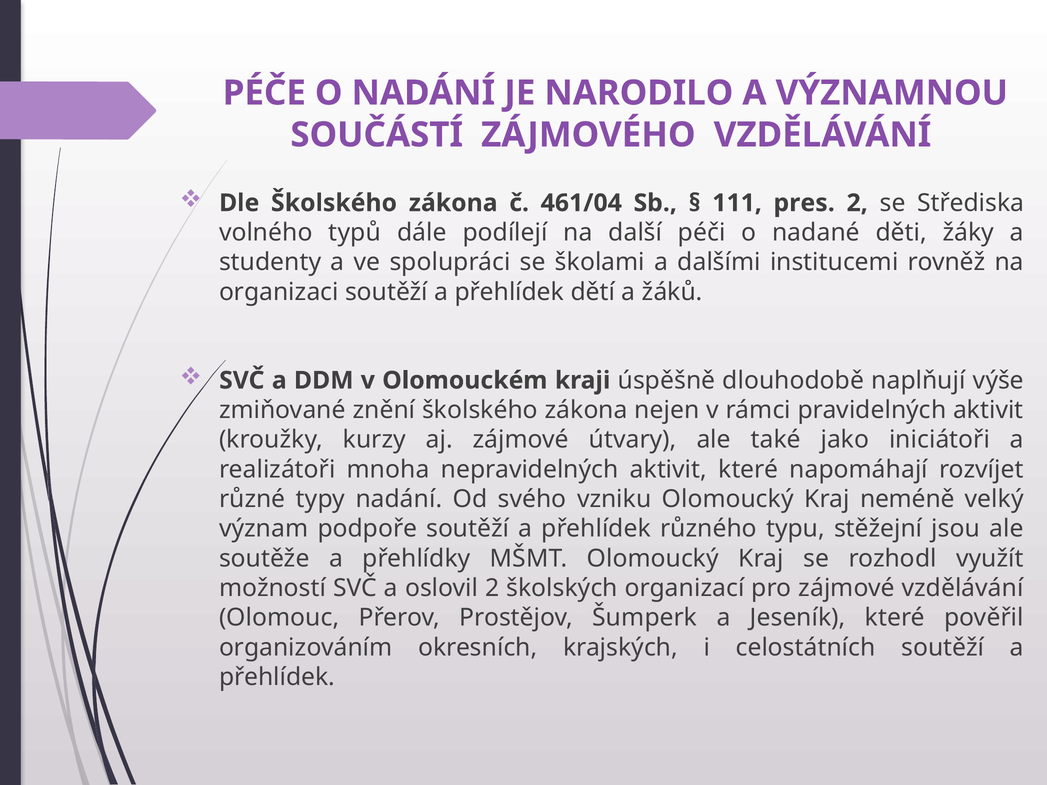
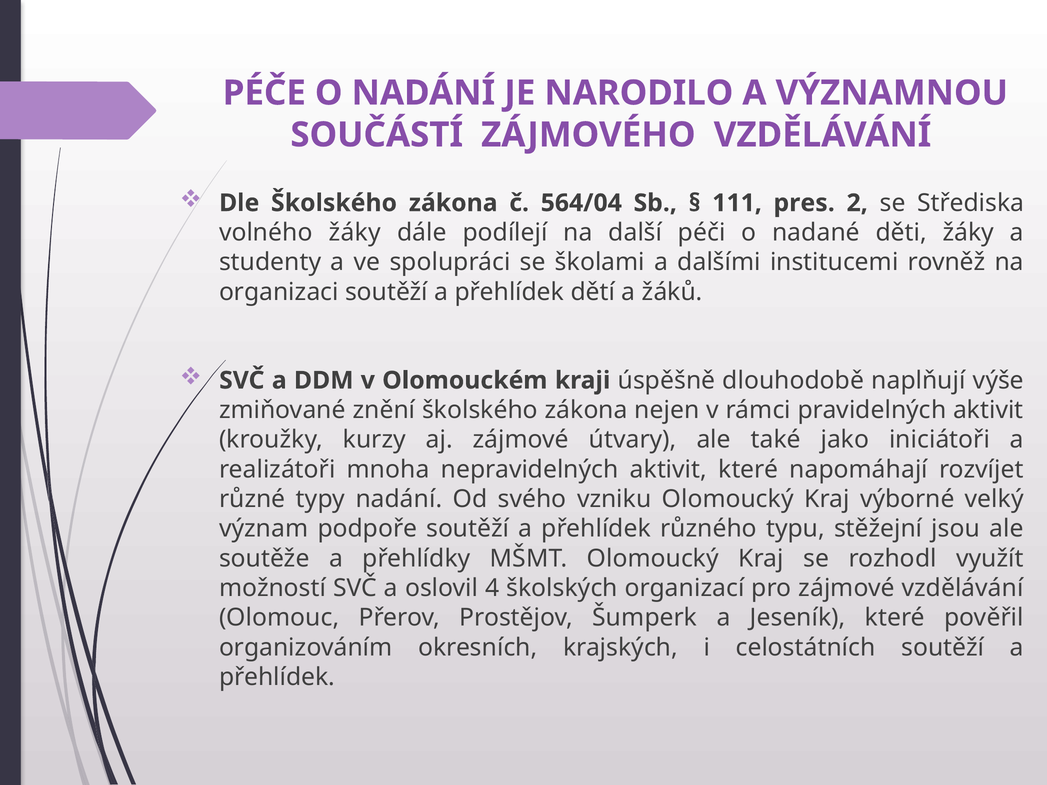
461/04: 461/04 -> 564/04
volného typů: typů -> žáky
neméně: neméně -> výborné
oslovil 2: 2 -> 4
